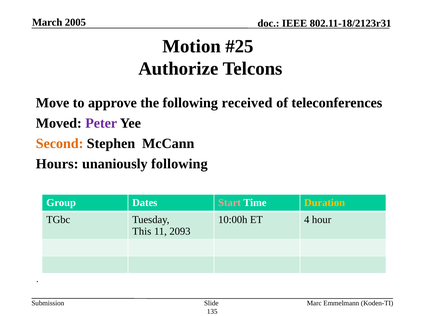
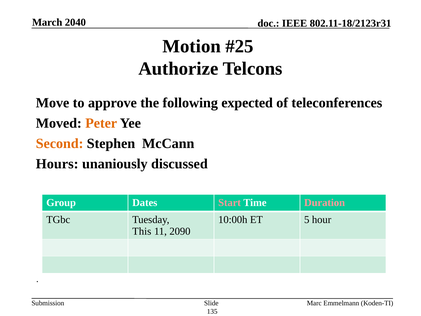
2005: 2005 -> 2040
received: received -> expected
Peter colour: purple -> orange
unaniously following: following -> discussed
Duration colour: yellow -> pink
4: 4 -> 5
2093: 2093 -> 2090
